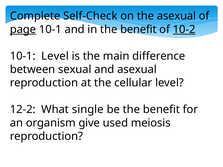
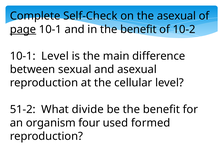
10-2 underline: present -> none
12-2: 12-2 -> 51-2
single: single -> divide
give: give -> four
meiosis: meiosis -> formed
